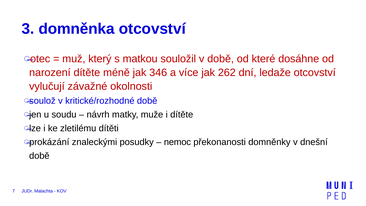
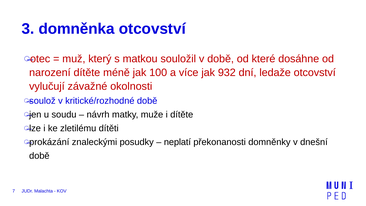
346: 346 -> 100
262: 262 -> 932
nemoc: nemoc -> neplatí
